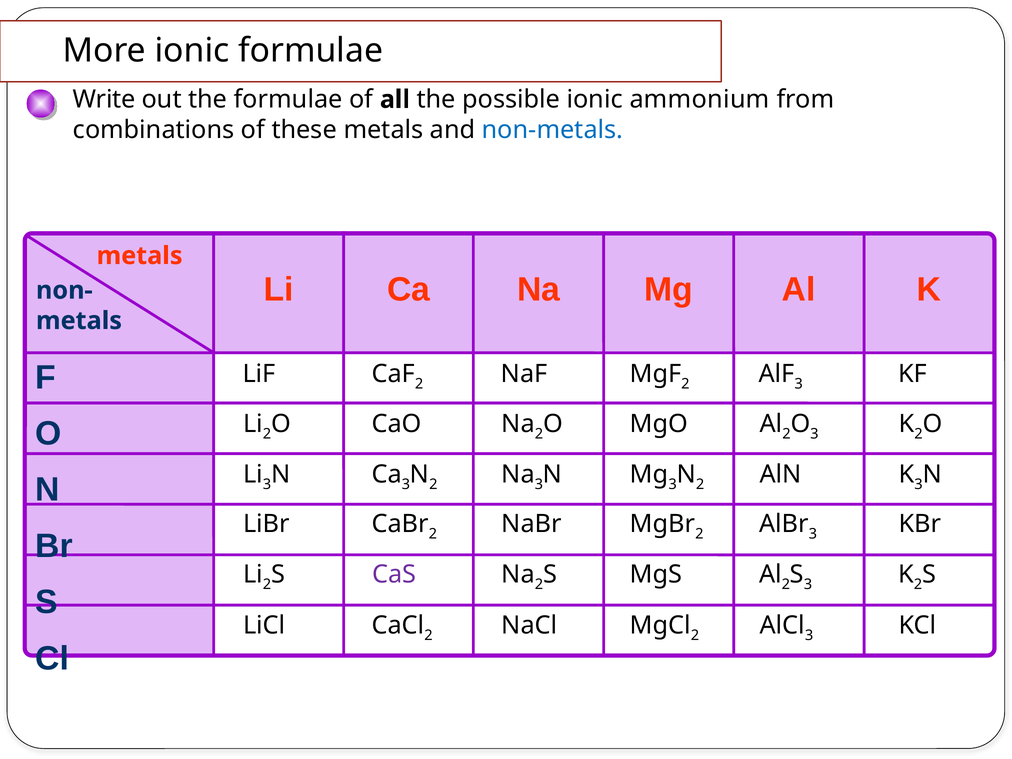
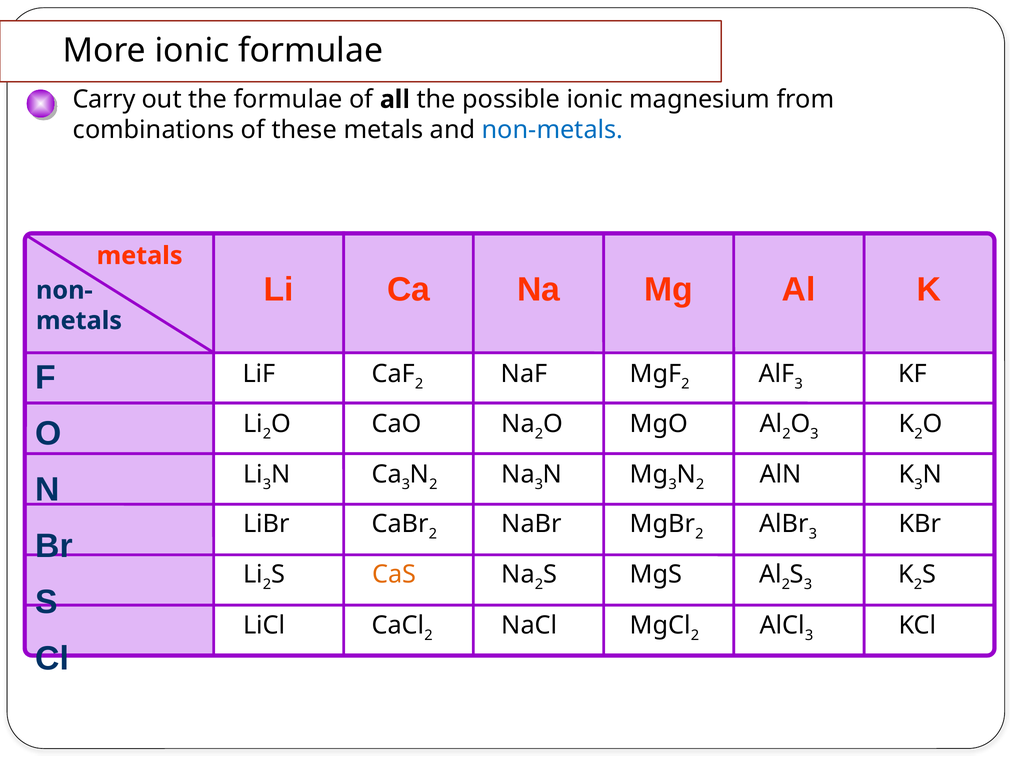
Write: Write -> Carry
ammonium: ammonium -> magnesium
CaS colour: purple -> orange
